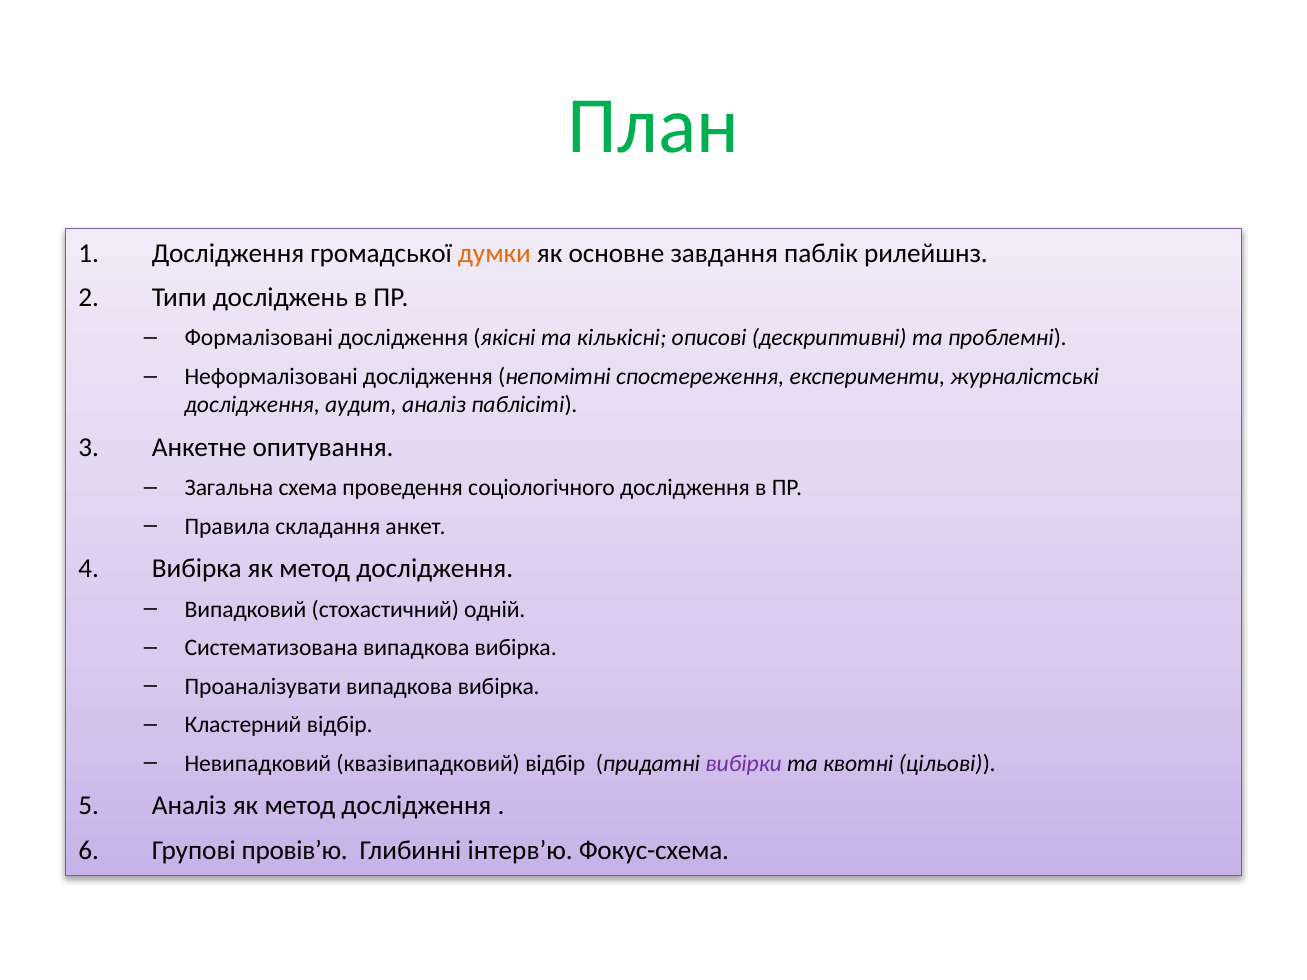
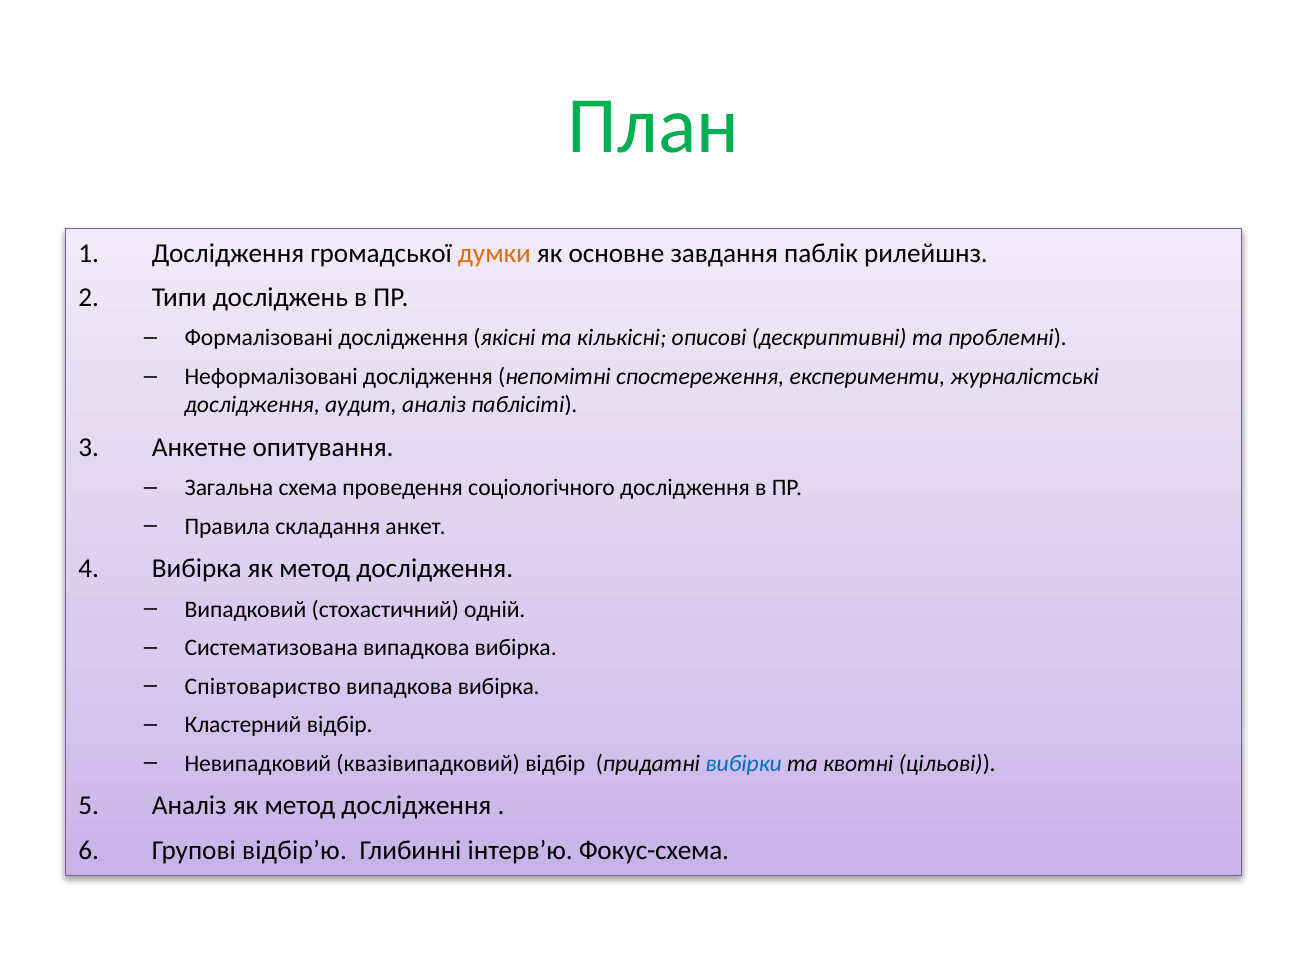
Проаналізувати: Проаналізувати -> Співтовариство
вибірки colour: purple -> blue
провів’ю: провів’ю -> відбір’ю
